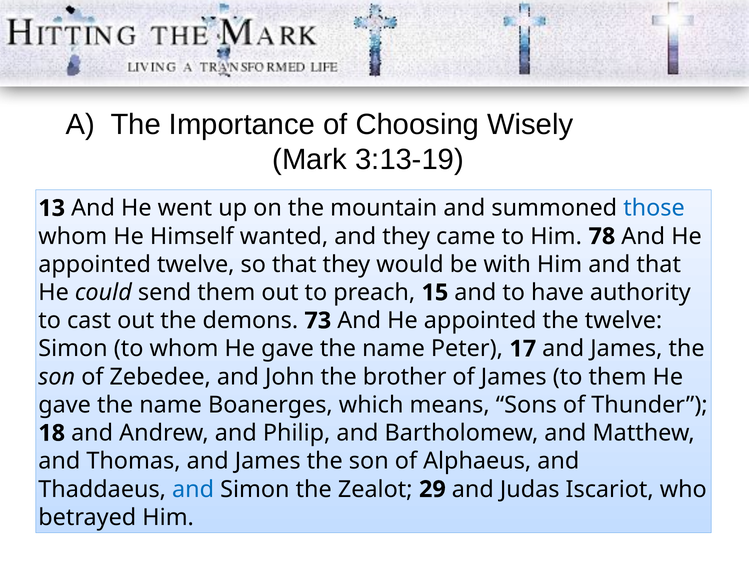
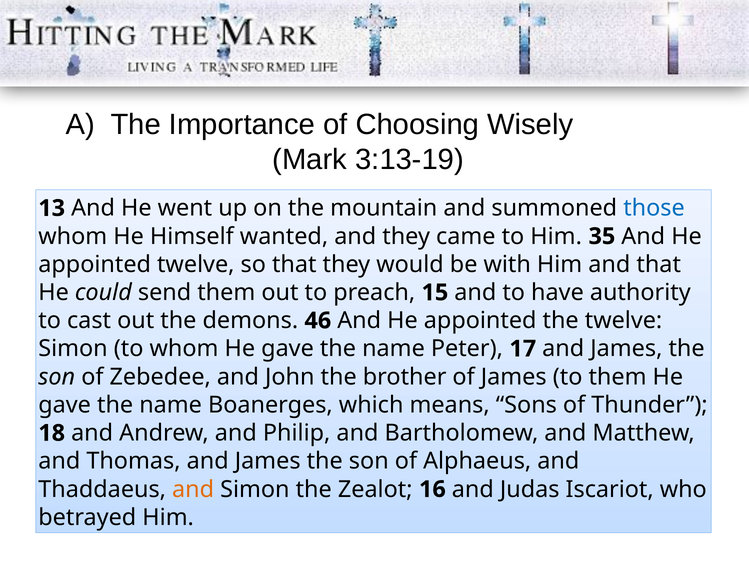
78: 78 -> 35
73: 73 -> 46
and at (193, 489) colour: blue -> orange
29: 29 -> 16
